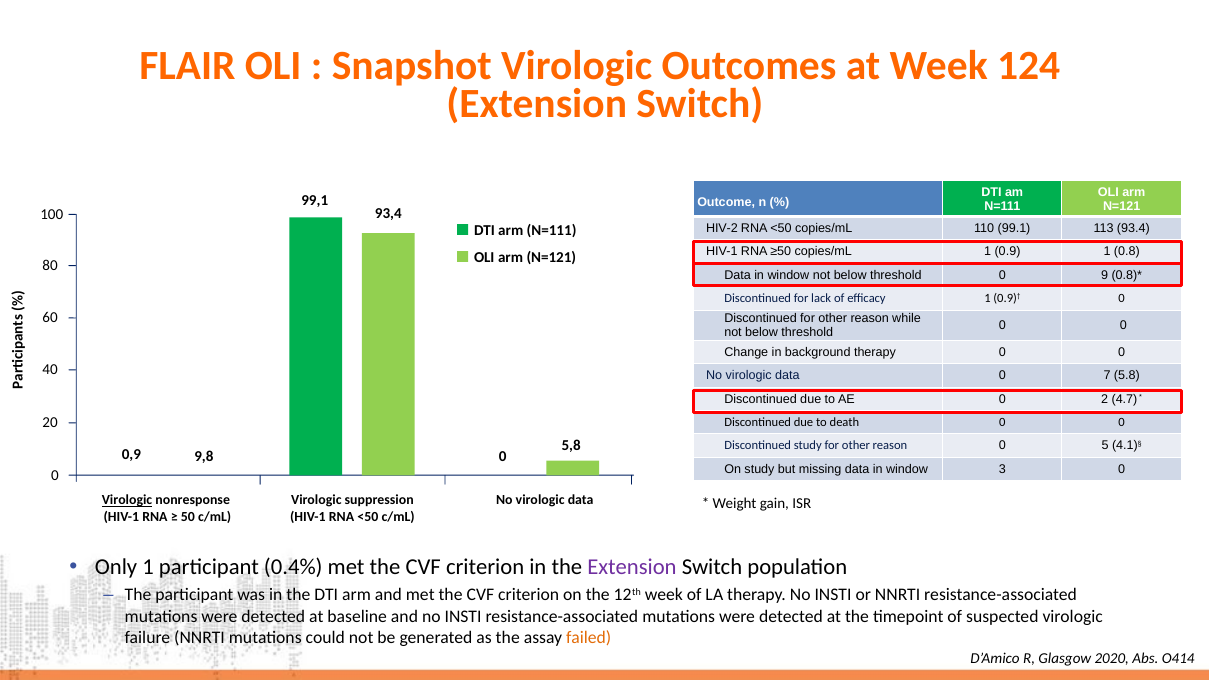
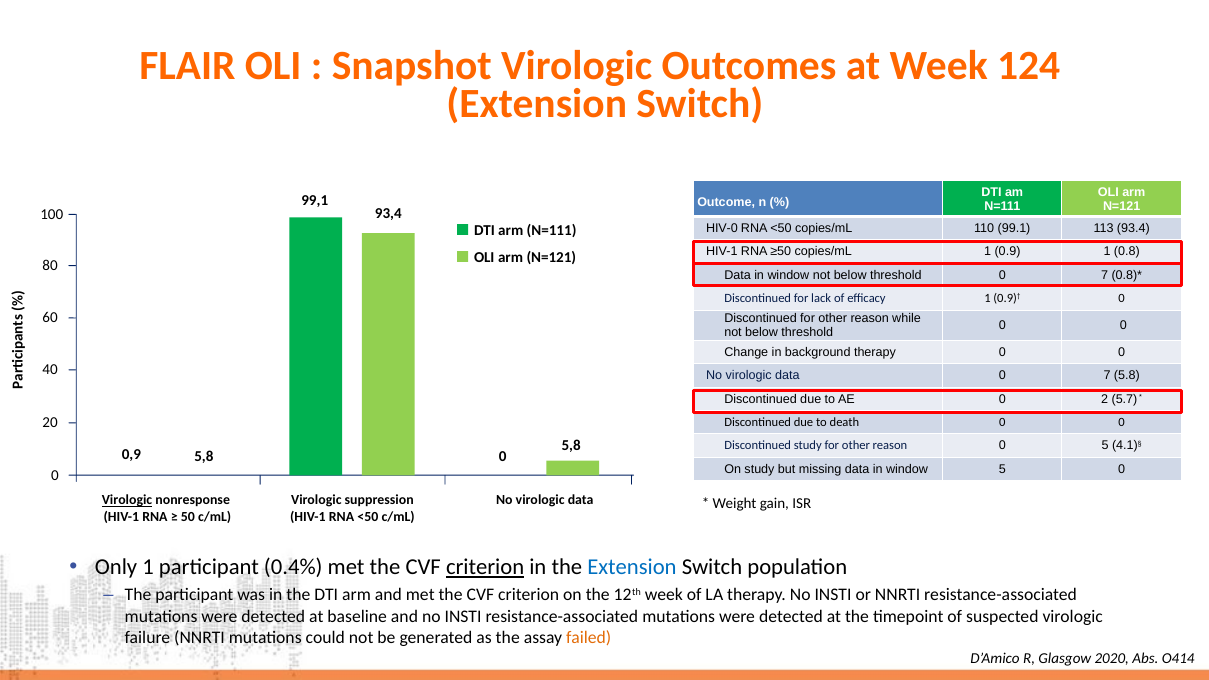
HIV-2: HIV-2 -> HIV-0
threshold 0 9: 9 -> 7
4.7: 4.7 -> 5.7
0,9 9,8: 9,8 -> 5,8
window 3: 3 -> 5
criterion at (485, 567) underline: none -> present
Extension at (632, 567) colour: purple -> blue
